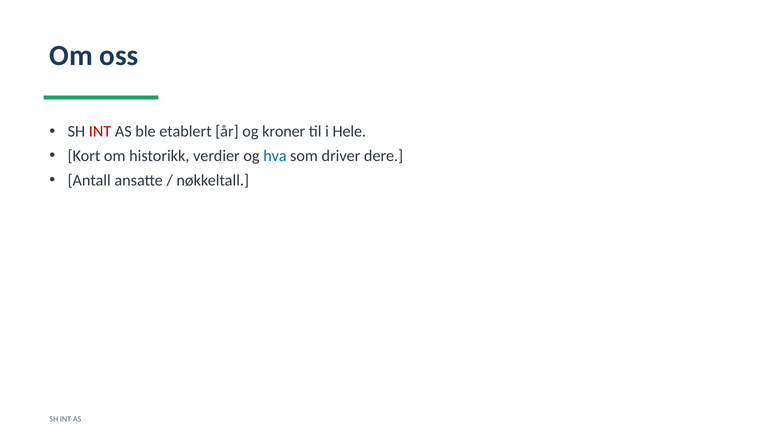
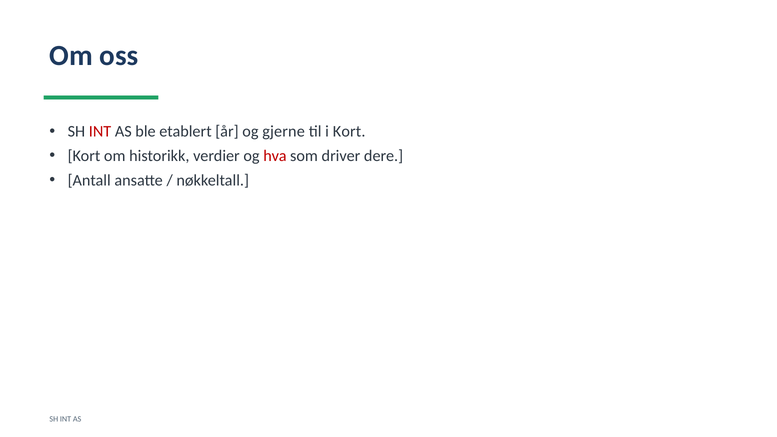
kroner: kroner -> gjerne
i Hele: Hele -> Kort
hva colour: blue -> red
